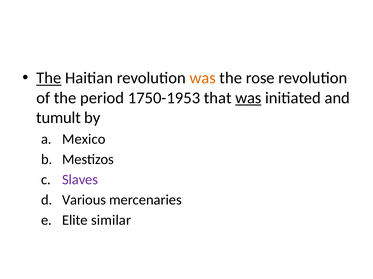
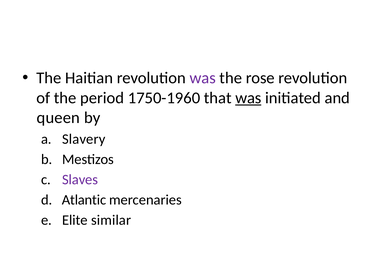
The at (49, 78) underline: present -> none
was at (203, 78) colour: orange -> purple
1750-1953: 1750-1953 -> 1750-1960
tumult: tumult -> queen
Mexico: Mexico -> Slavery
Various: Various -> Atlantic
